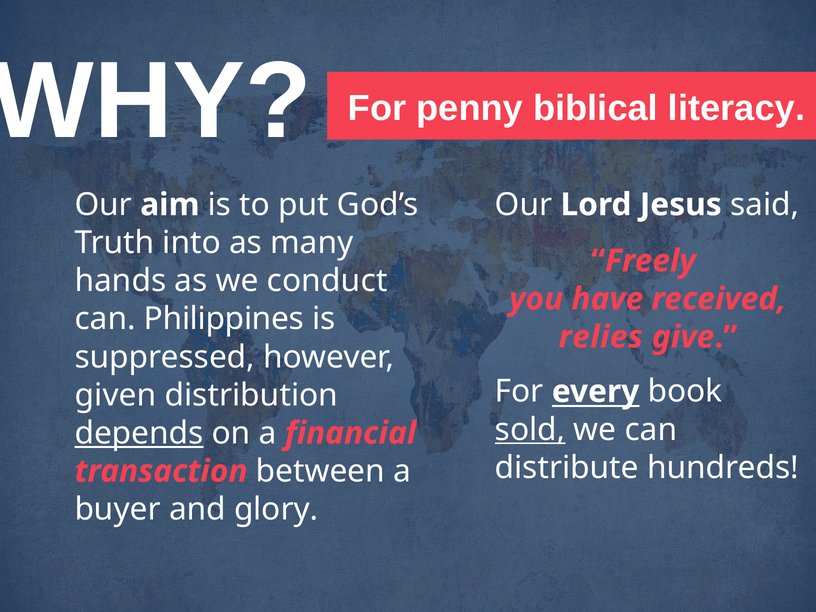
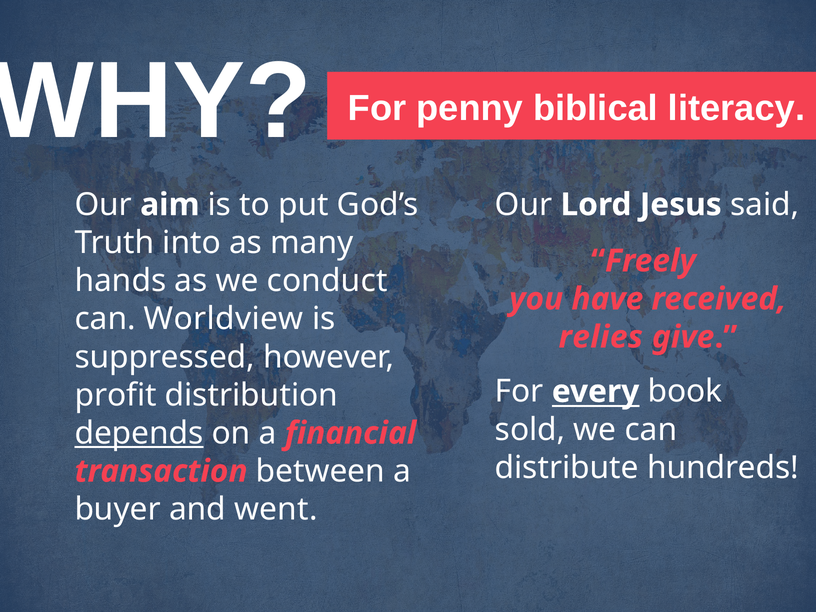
Philippines: Philippines -> Worldview
given: given -> profit
sold underline: present -> none
glory: glory -> went
